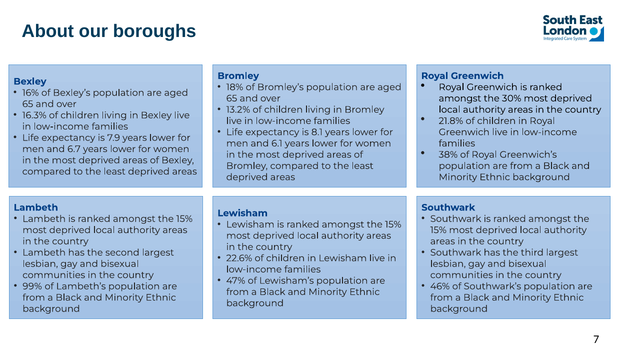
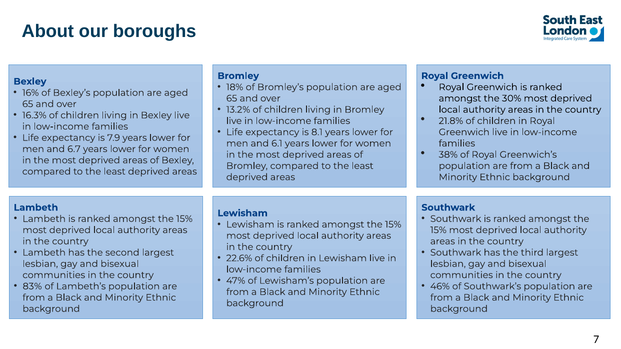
99%: 99% -> 83%
